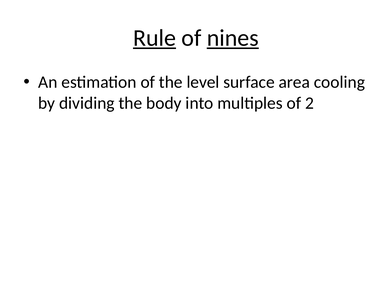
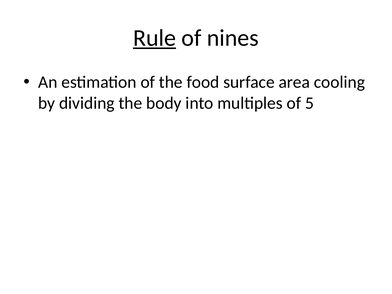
nines underline: present -> none
level: level -> food
2: 2 -> 5
